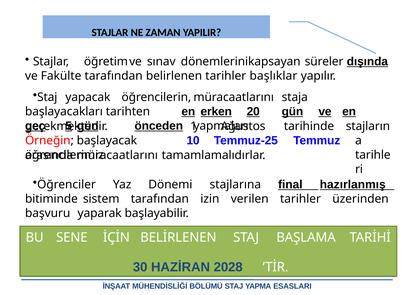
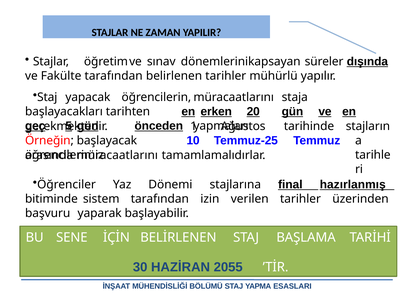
başlıklar: başlıklar -> mühürlü
2028: 2028 -> 2055
